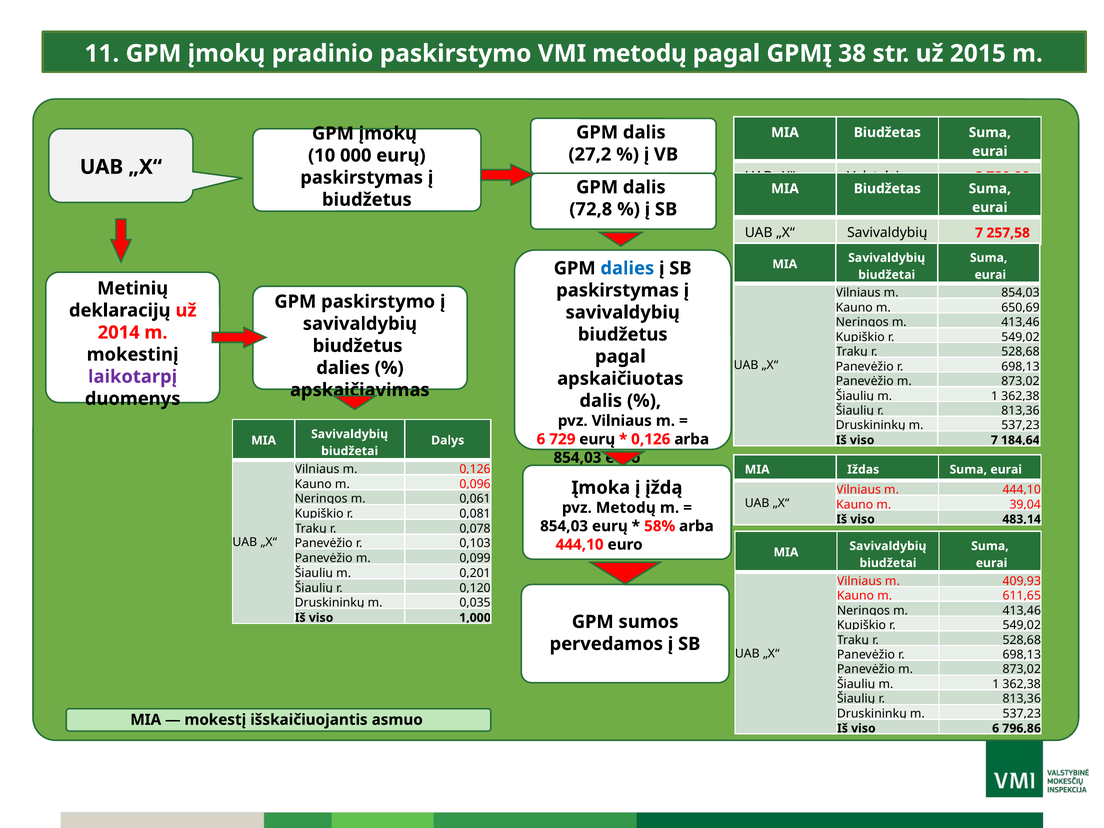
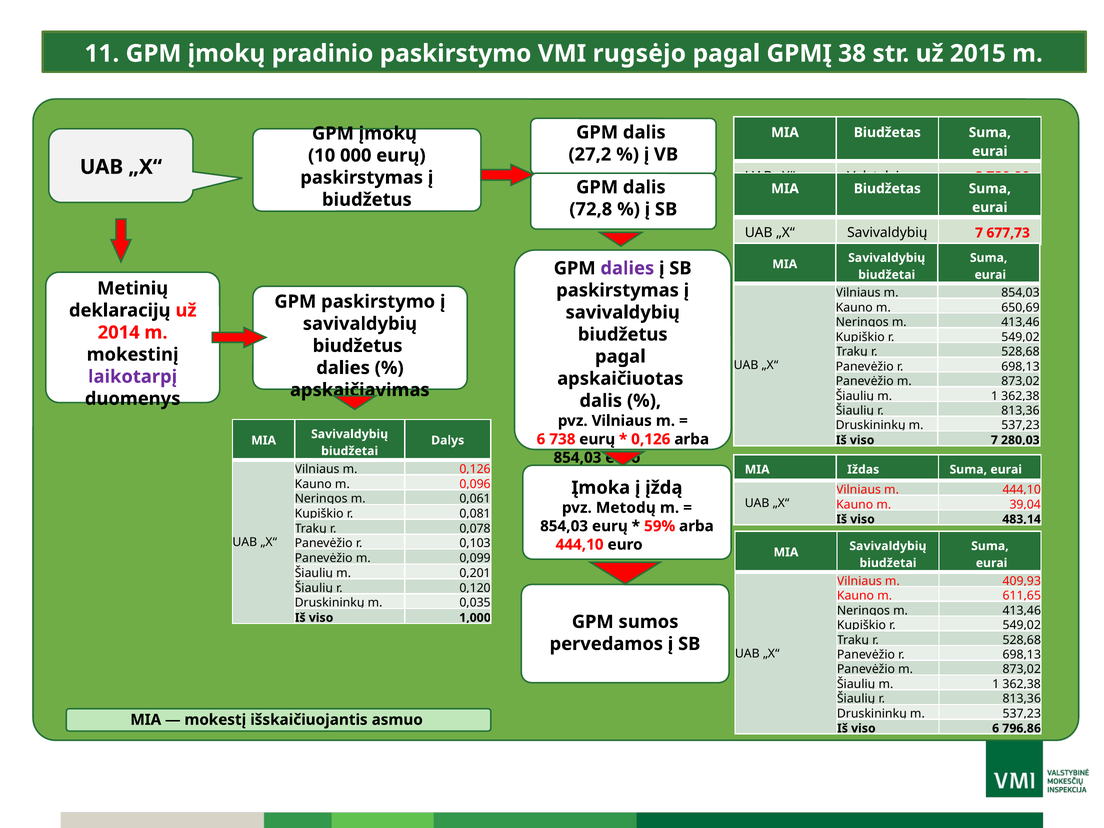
VMI metodų: metodų -> rugsėjo
257,58: 257,58 -> 677,73
dalies at (627, 268) colour: blue -> purple
729: 729 -> 738
184,64: 184,64 -> 280,03
58%: 58% -> 59%
